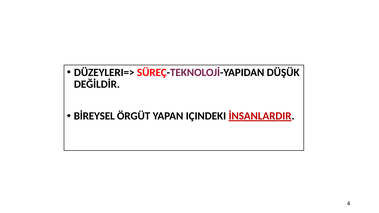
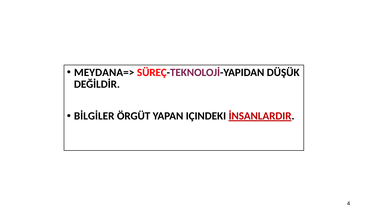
DÜZEYLERI=>: DÜZEYLERI=> -> MEYDANA=>
BİREYSEL: BİREYSEL -> BİLGİLER
